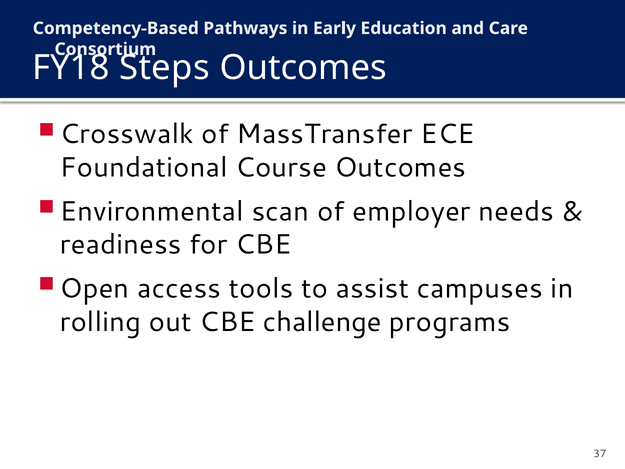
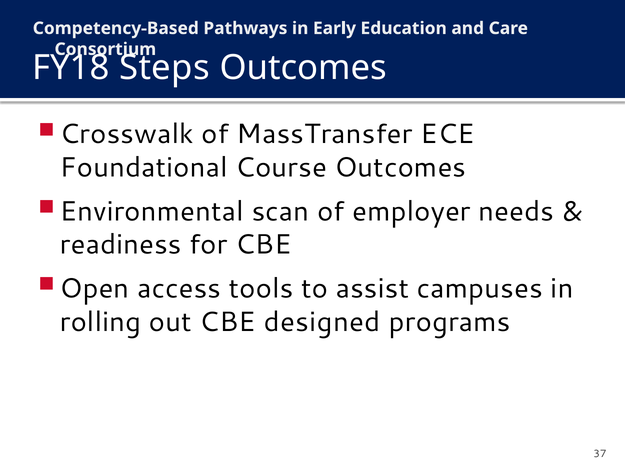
challenge: challenge -> designed
